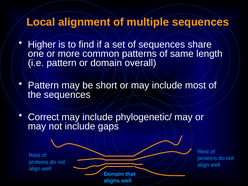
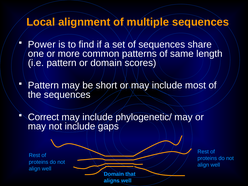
Higher: Higher -> Power
overall: overall -> scores
